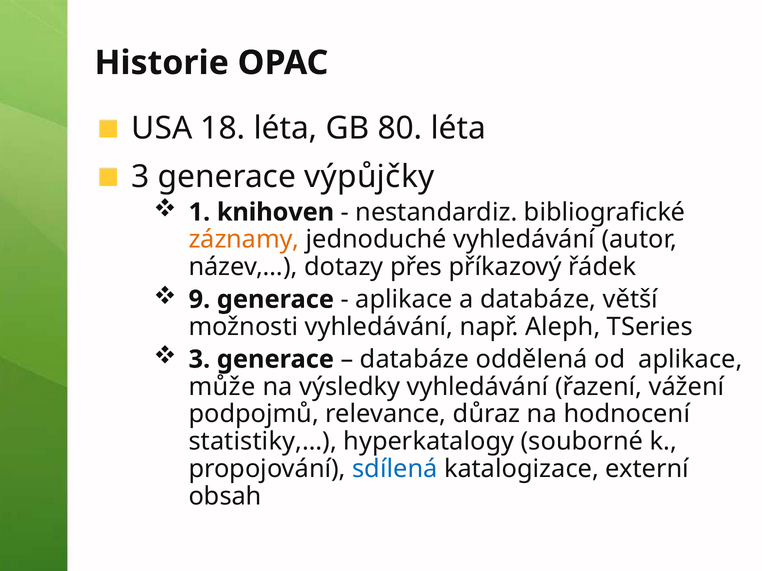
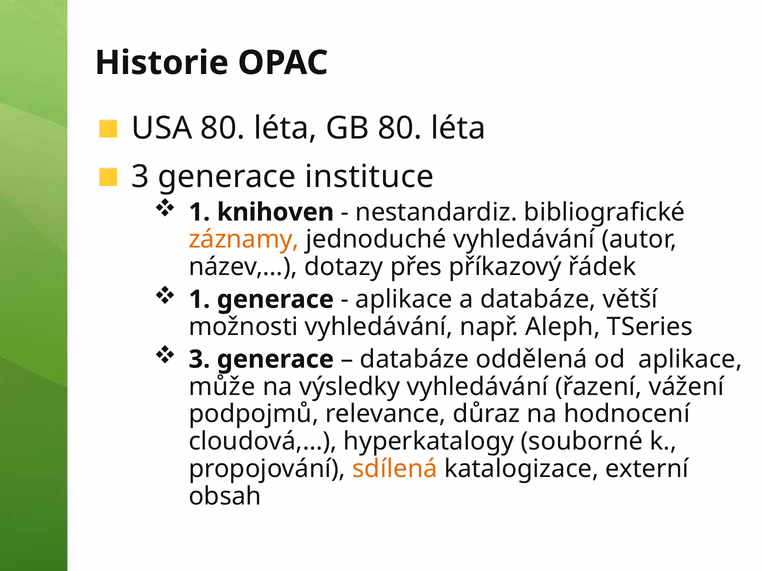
USA 18: 18 -> 80
výpůjčky: výpůjčky -> instituce
9 at (199, 300): 9 -> 1
statistiky,…: statistiky,… -> cloudová,…
sdílená colour: blue -> orange
